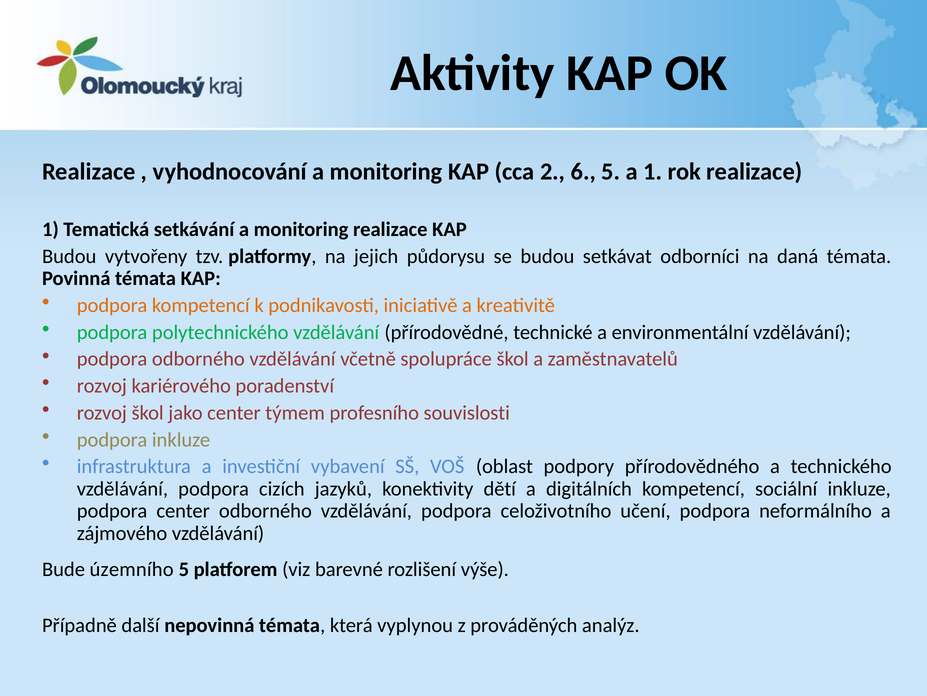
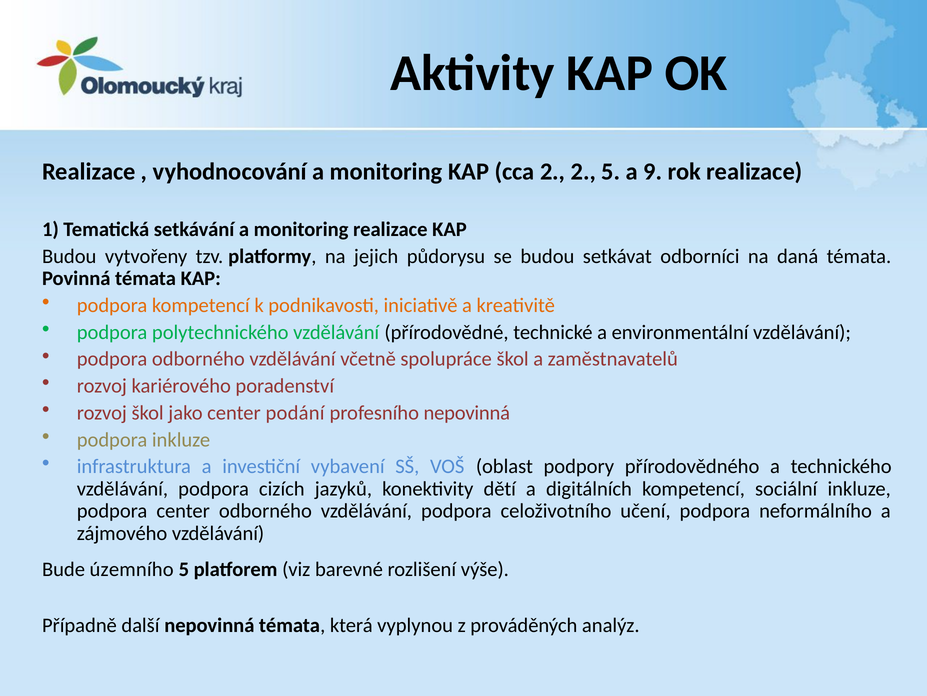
2 6: 6 -> 2
a 1: 1 -> 9
týmem: týmem -> podání
profesního souvislosti: souvislosti -> nepovinná
